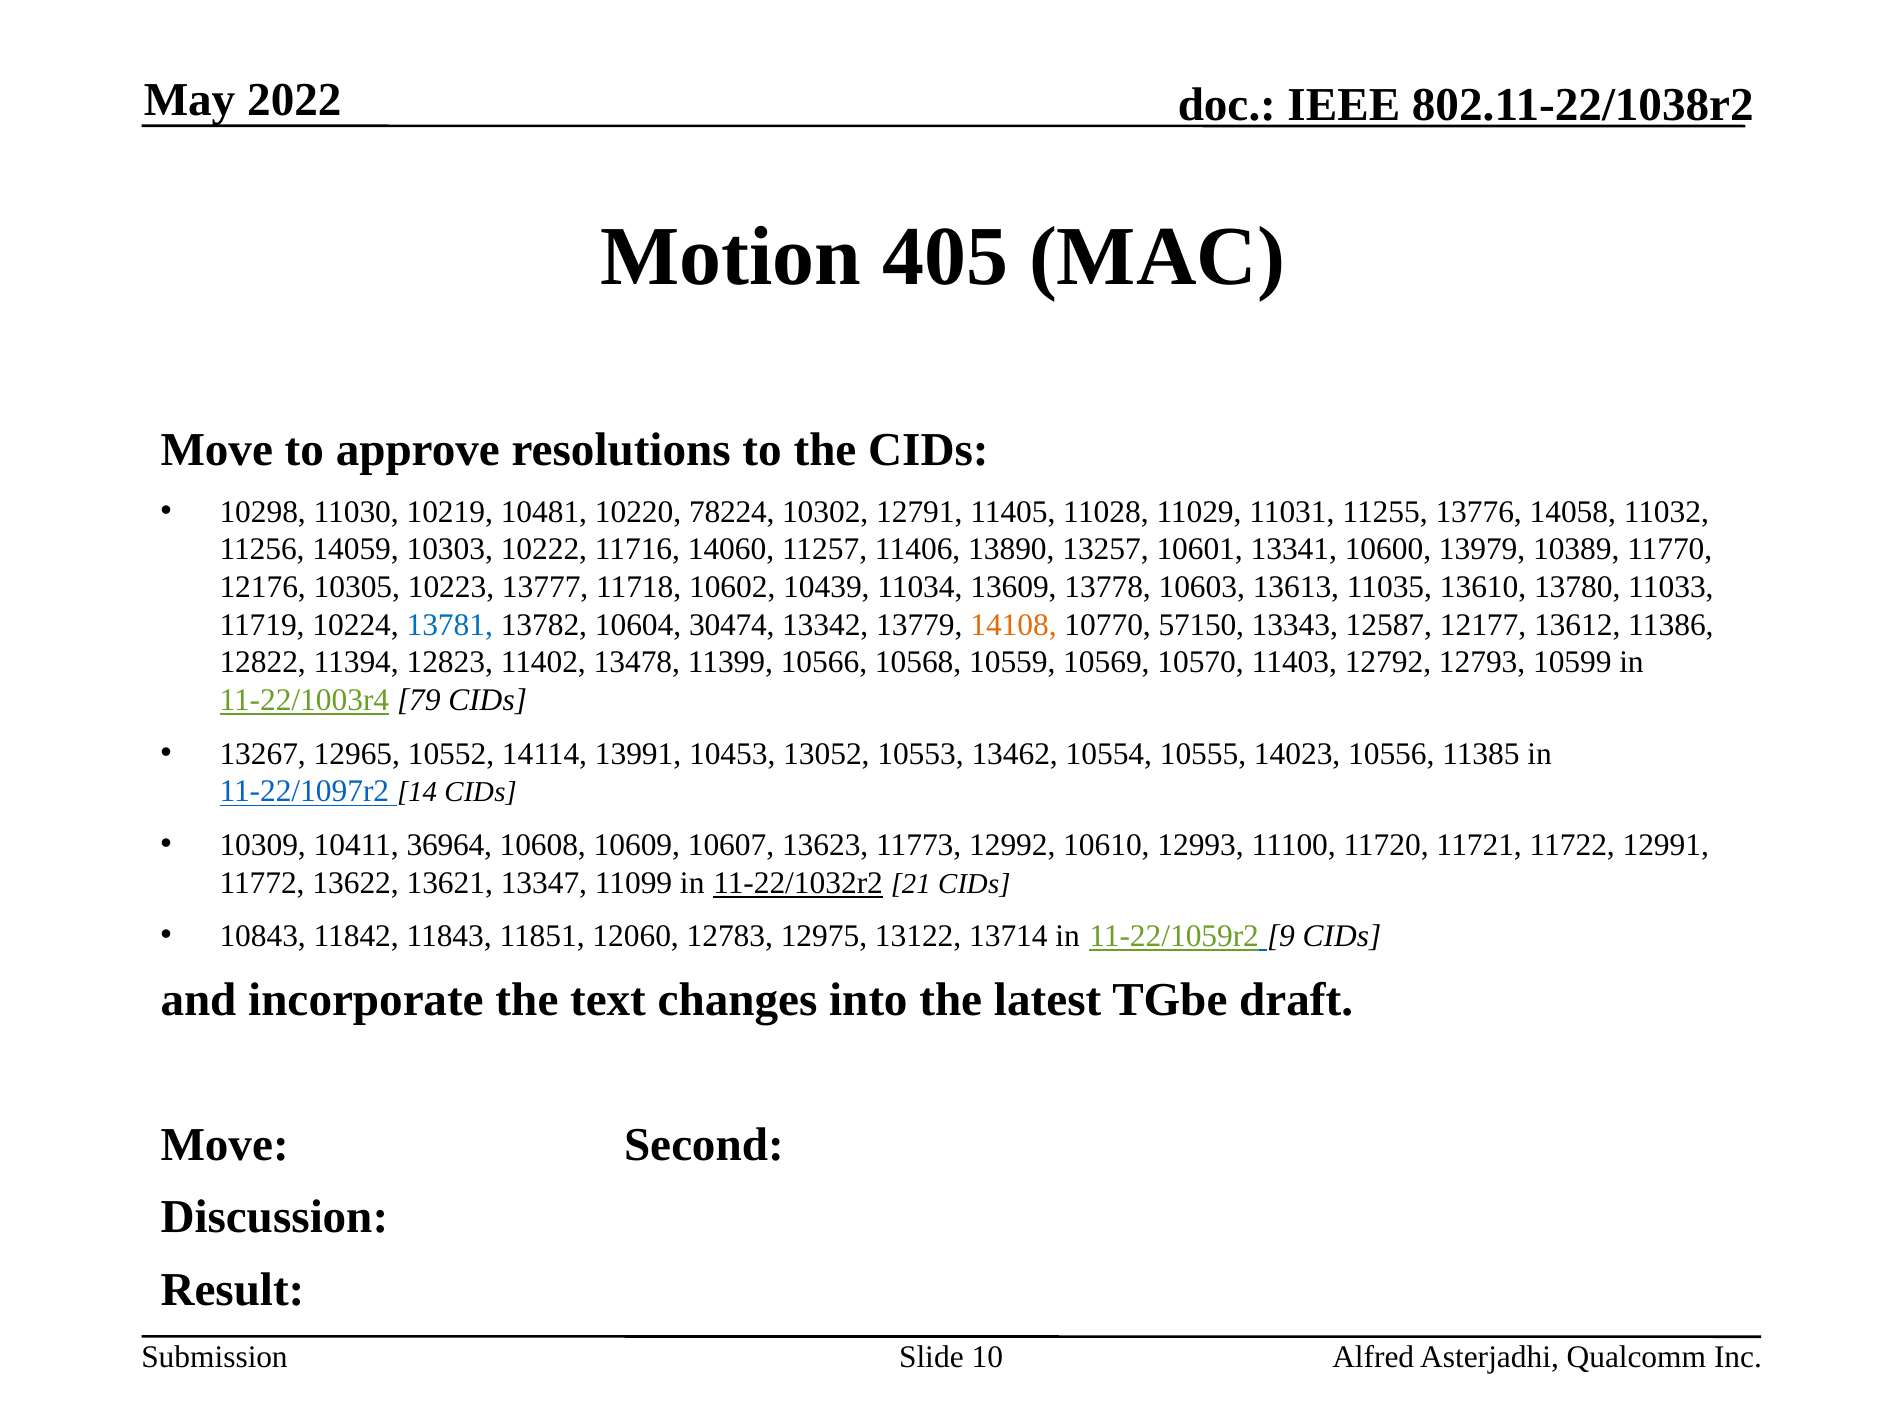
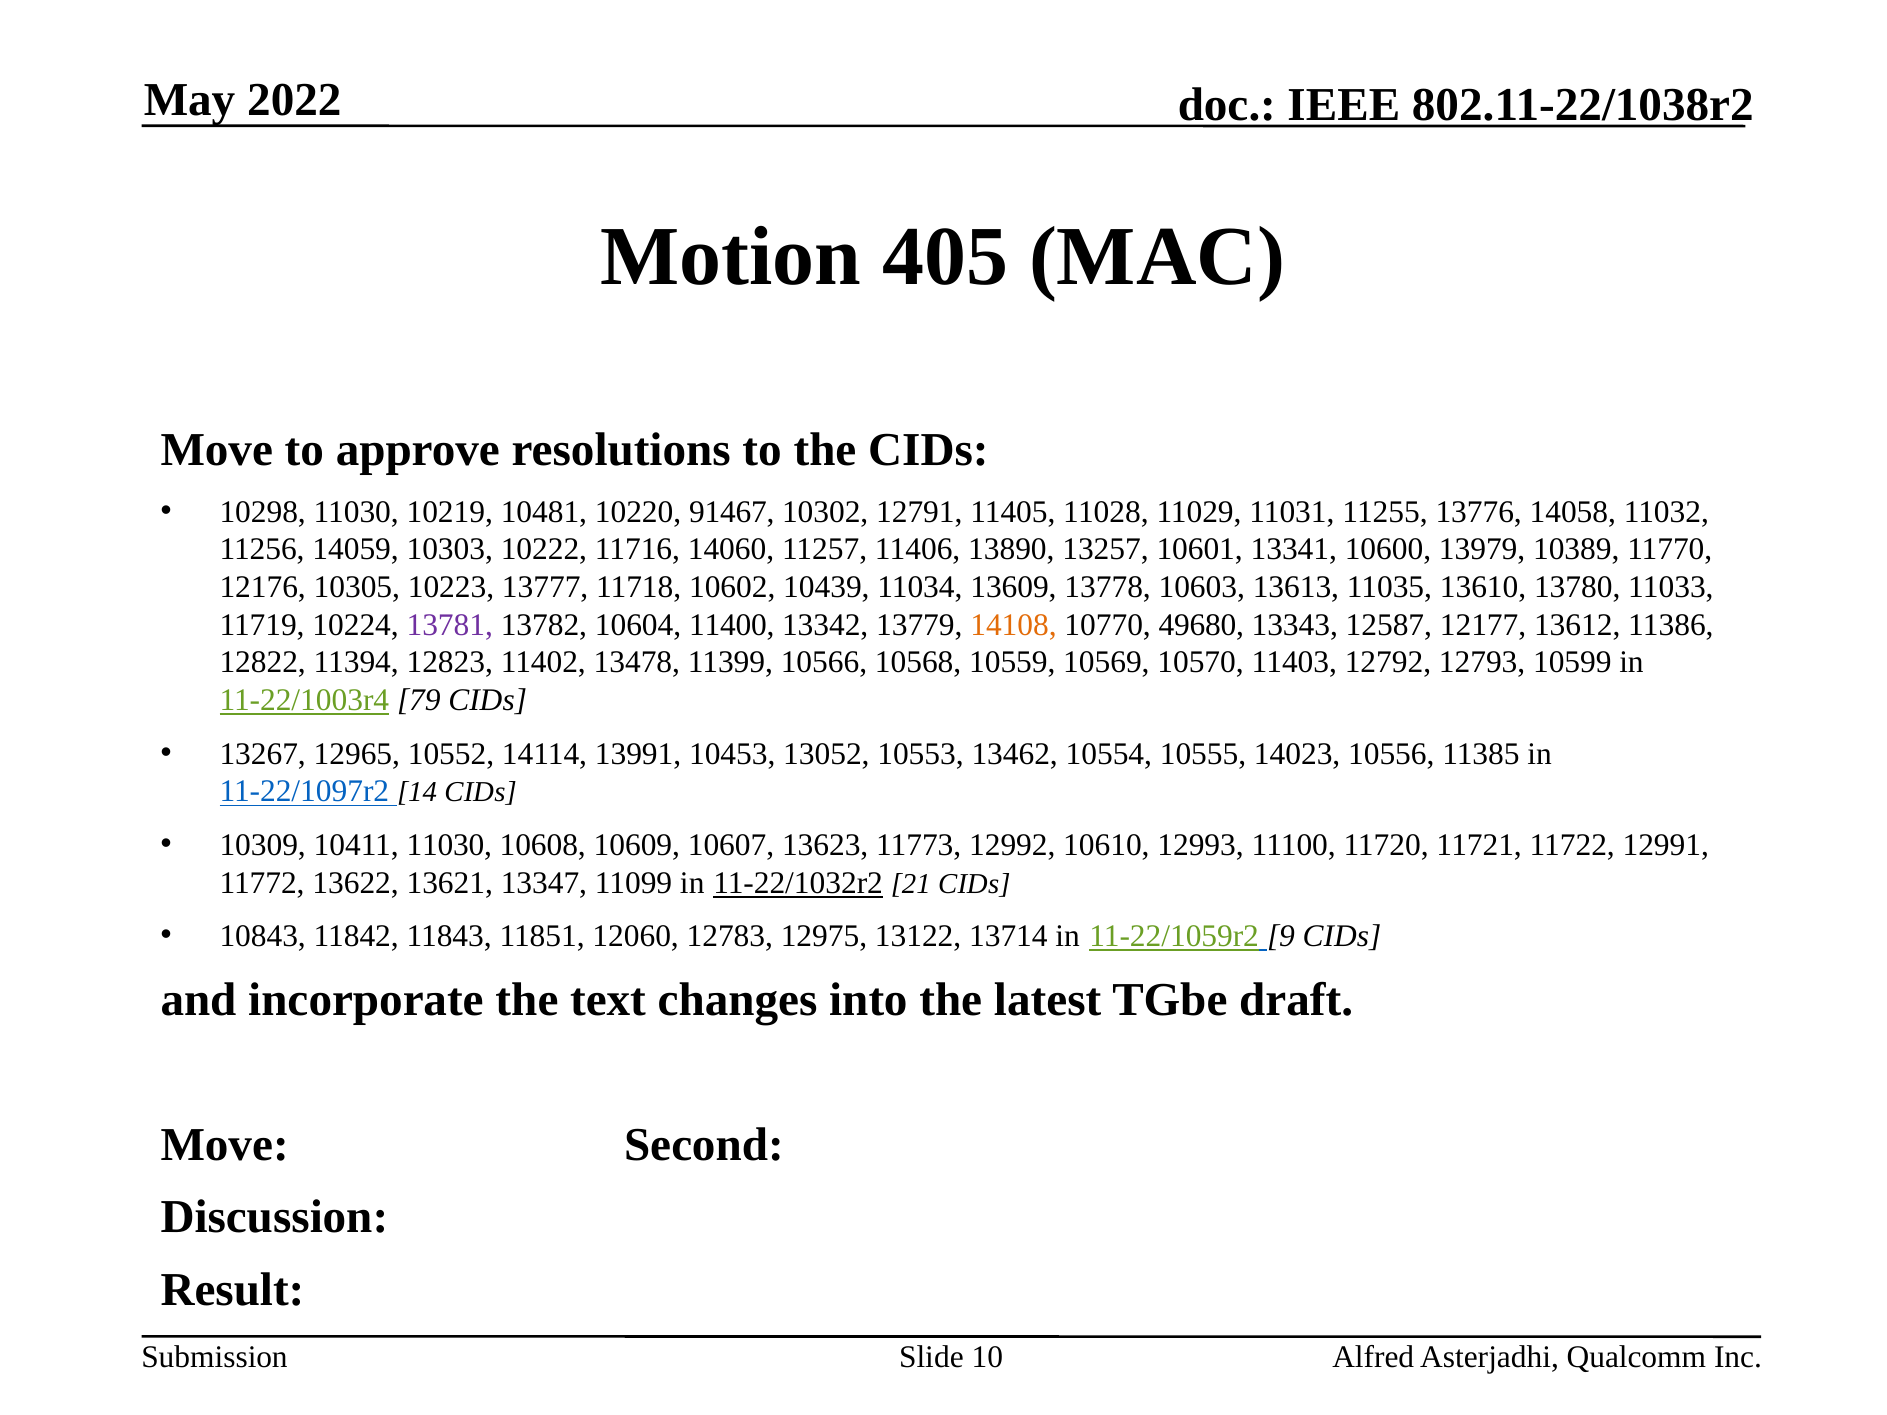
78224: 78224 -> 91467
13781 colour: blue -> purple
30474: 30474 -> 11400
57150: 57150 -> 49680
10411 36964: 36964 -> 11030
